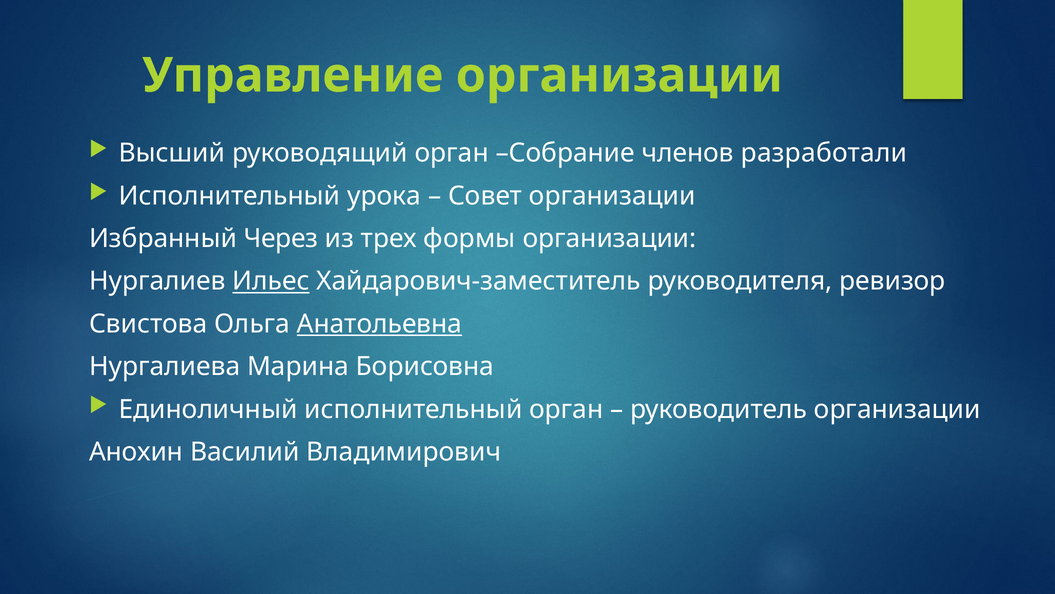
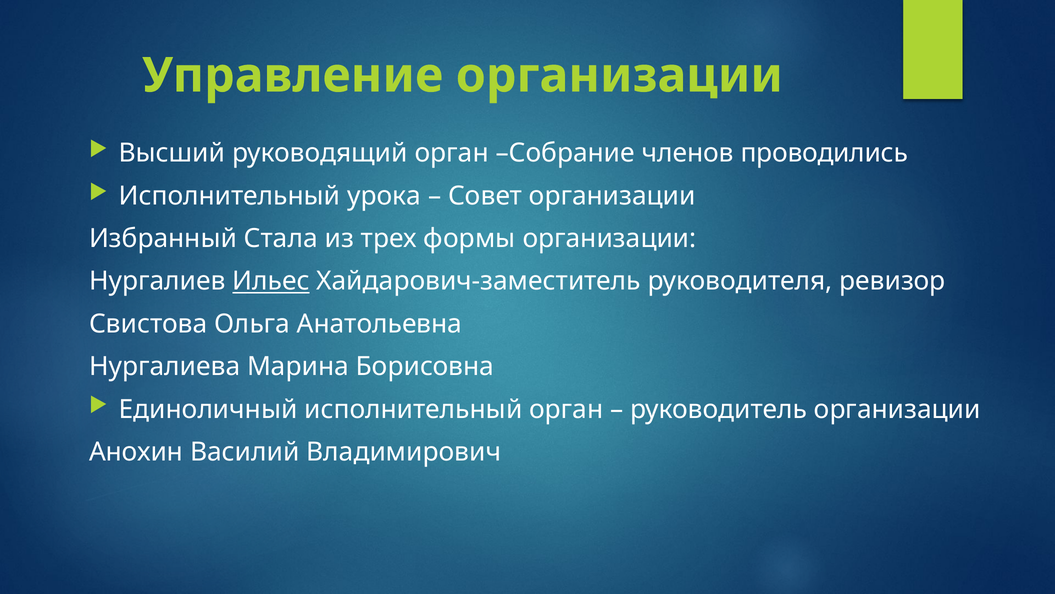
разработали: разработали -> проводились
Через: Через -> Стала
Анатольевна underline: present -> none
